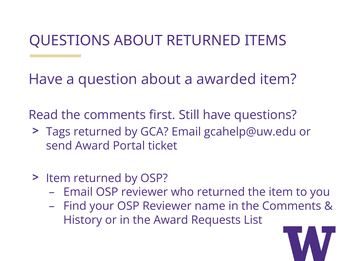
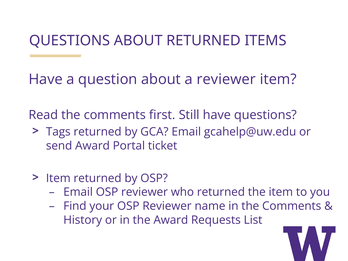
a awarded: awarded -> reviewer
